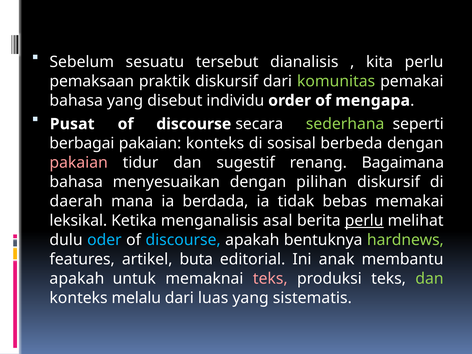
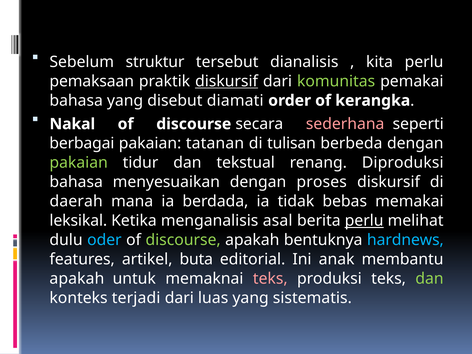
sesuatu: sesuatu -> struktur
diskursif at (227, 81) underline: none -> present
individu: individu -> diamati
mengapa: mengapa -> kerangka
Pusat: Pusat -> Nakal
sederhana colour: light green -> pink
pakaian konteks: konteks -> tatanan
sosisal: sosisal -> tulisan
pakaian at (79, 163) colour: pink -> light green
sugestif: sugestif -> tekstual
Bagaimana: Bagaimana -> Diproduksi
pilihan: pilihan -> proses
discourse at (183, 240) colour: light blue -> light green
hardnews colour: light green -> light blue
melalu: melalu -> terjadi
